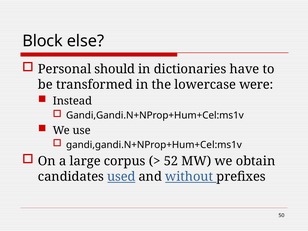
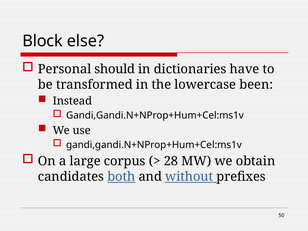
were: were -> been
52: 52 -> 28
used: used -> both
